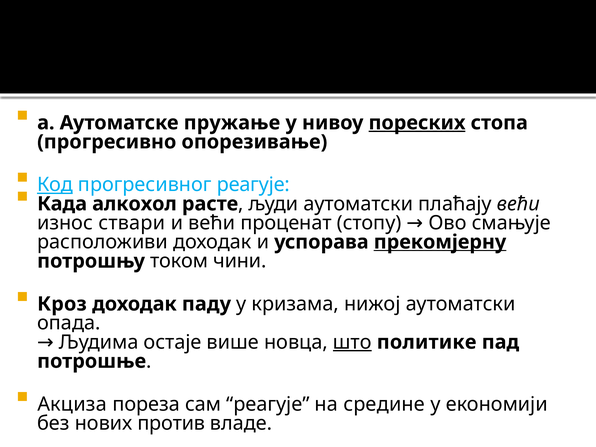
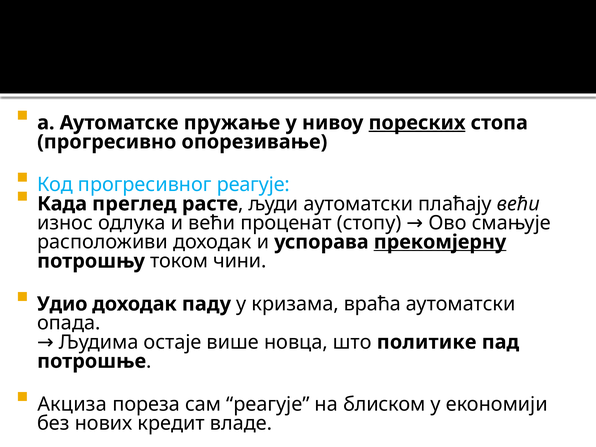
Код underline: present -> none
алкохол: алкохол -> преглед
ствари: ствари -> одлука
Кроз: Кроз -> Удио
нижој: нижој -> враћа
што underline: present -> none
средине: средине -> блиском
против: против -> кредит
